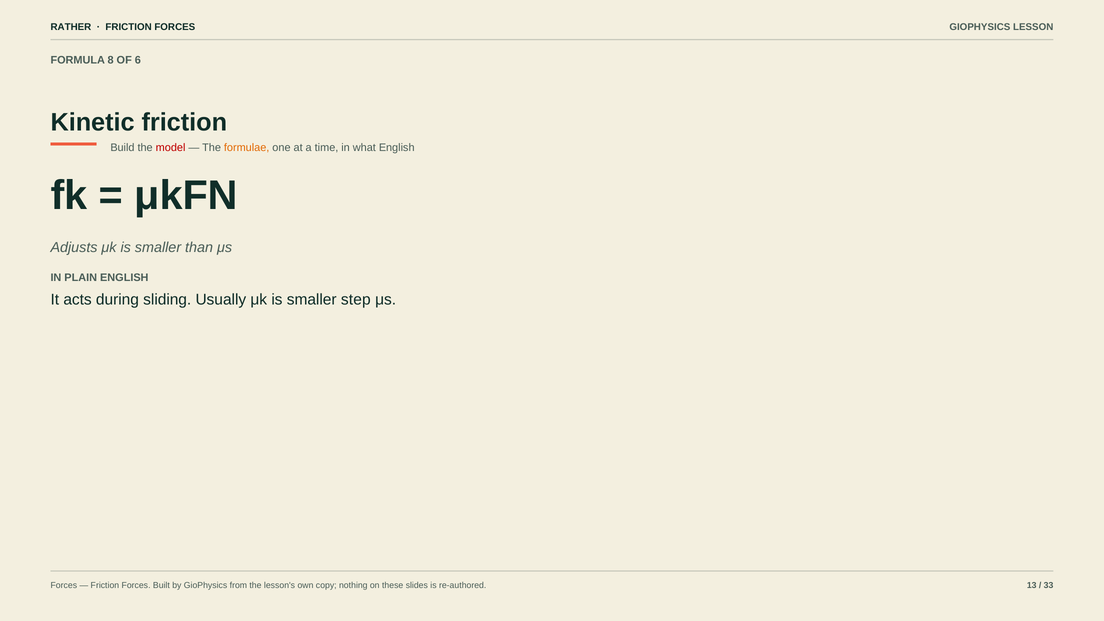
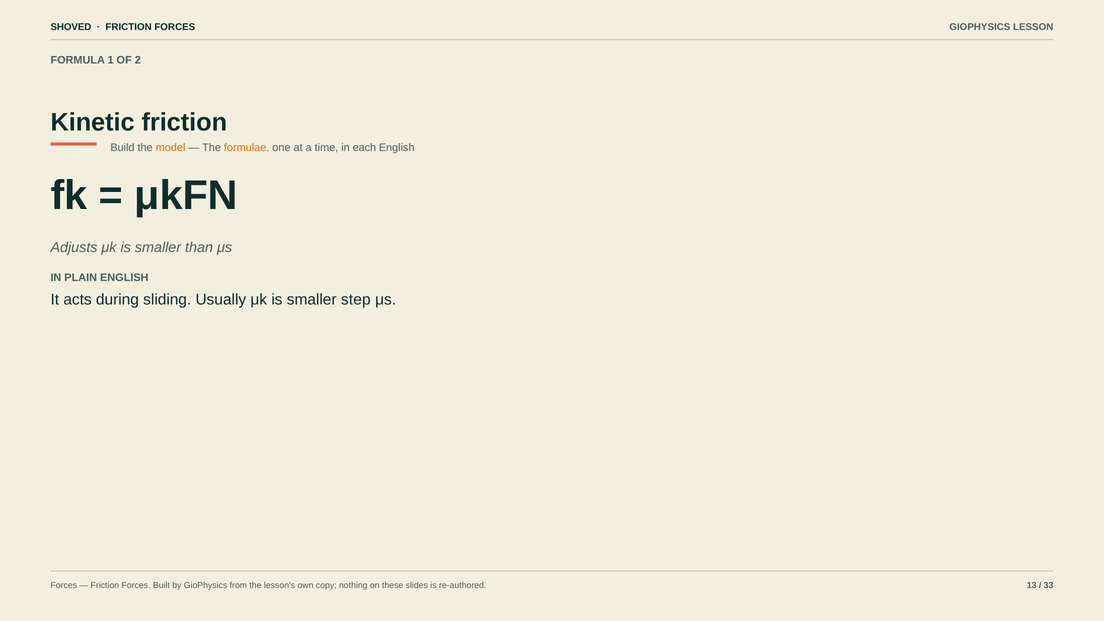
RATHER: RATHER -> SHOVED
8: 8 -> 1
6: 6 -> 2
model colour: red -> orange
what: what -> each
